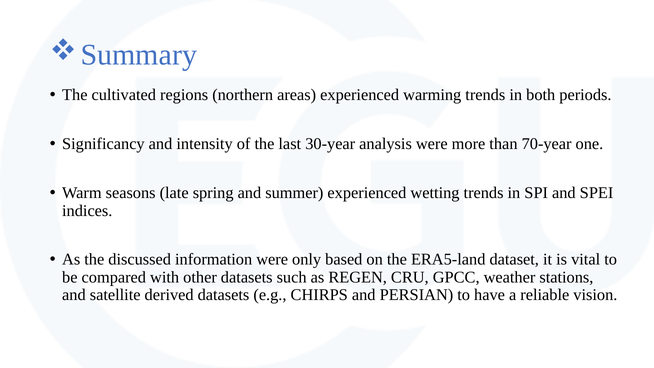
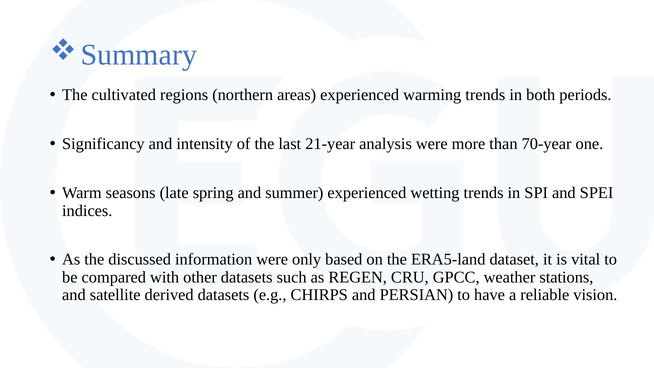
30-year: 30-year -> 21-year
